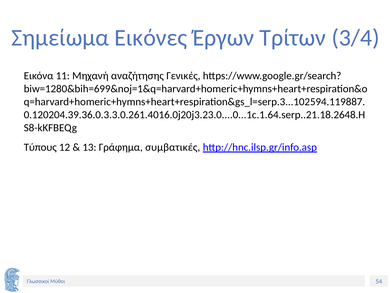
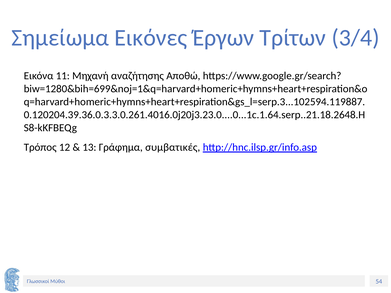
Γενικές: Γενικές -> Αποθώ
Τύπους: Τύπους -> Τρόπος
